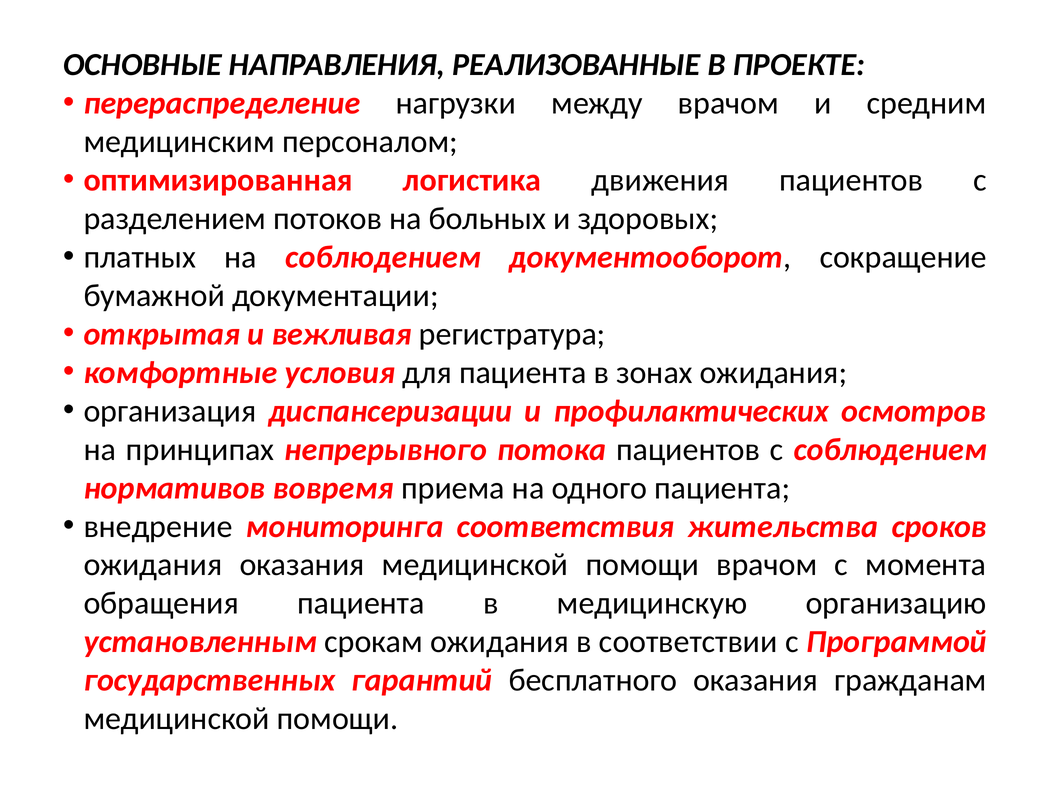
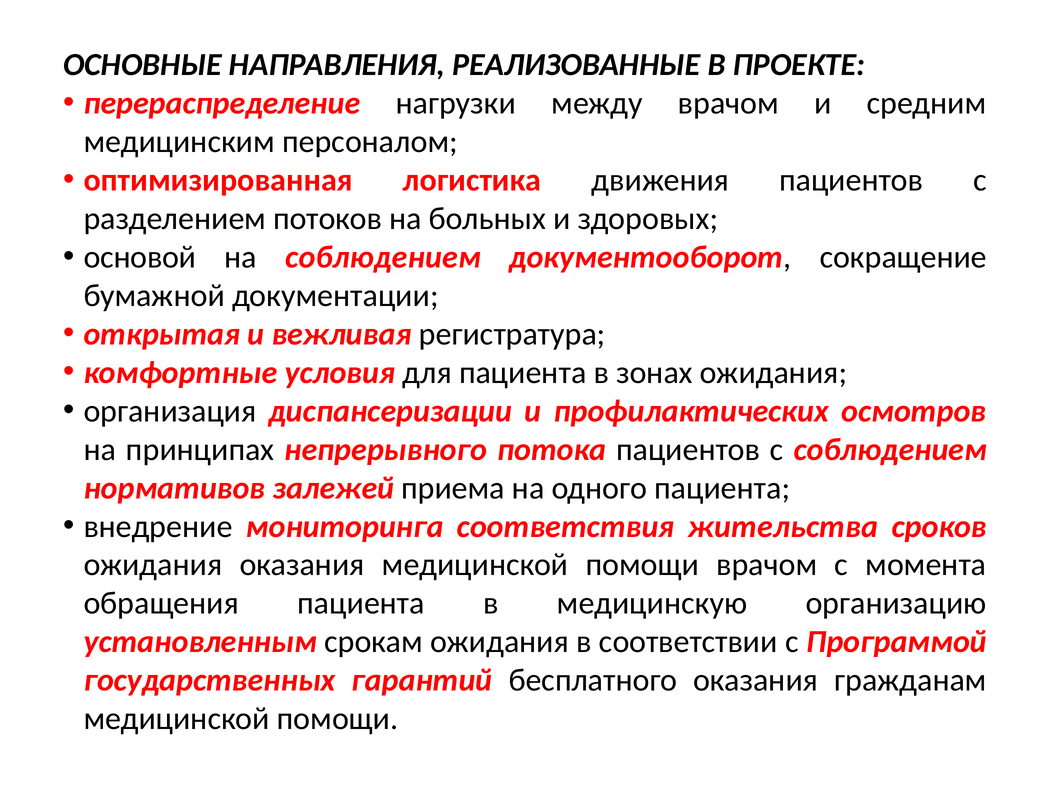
платных: платных -> основой
вовремя: вовремя -> залежей
